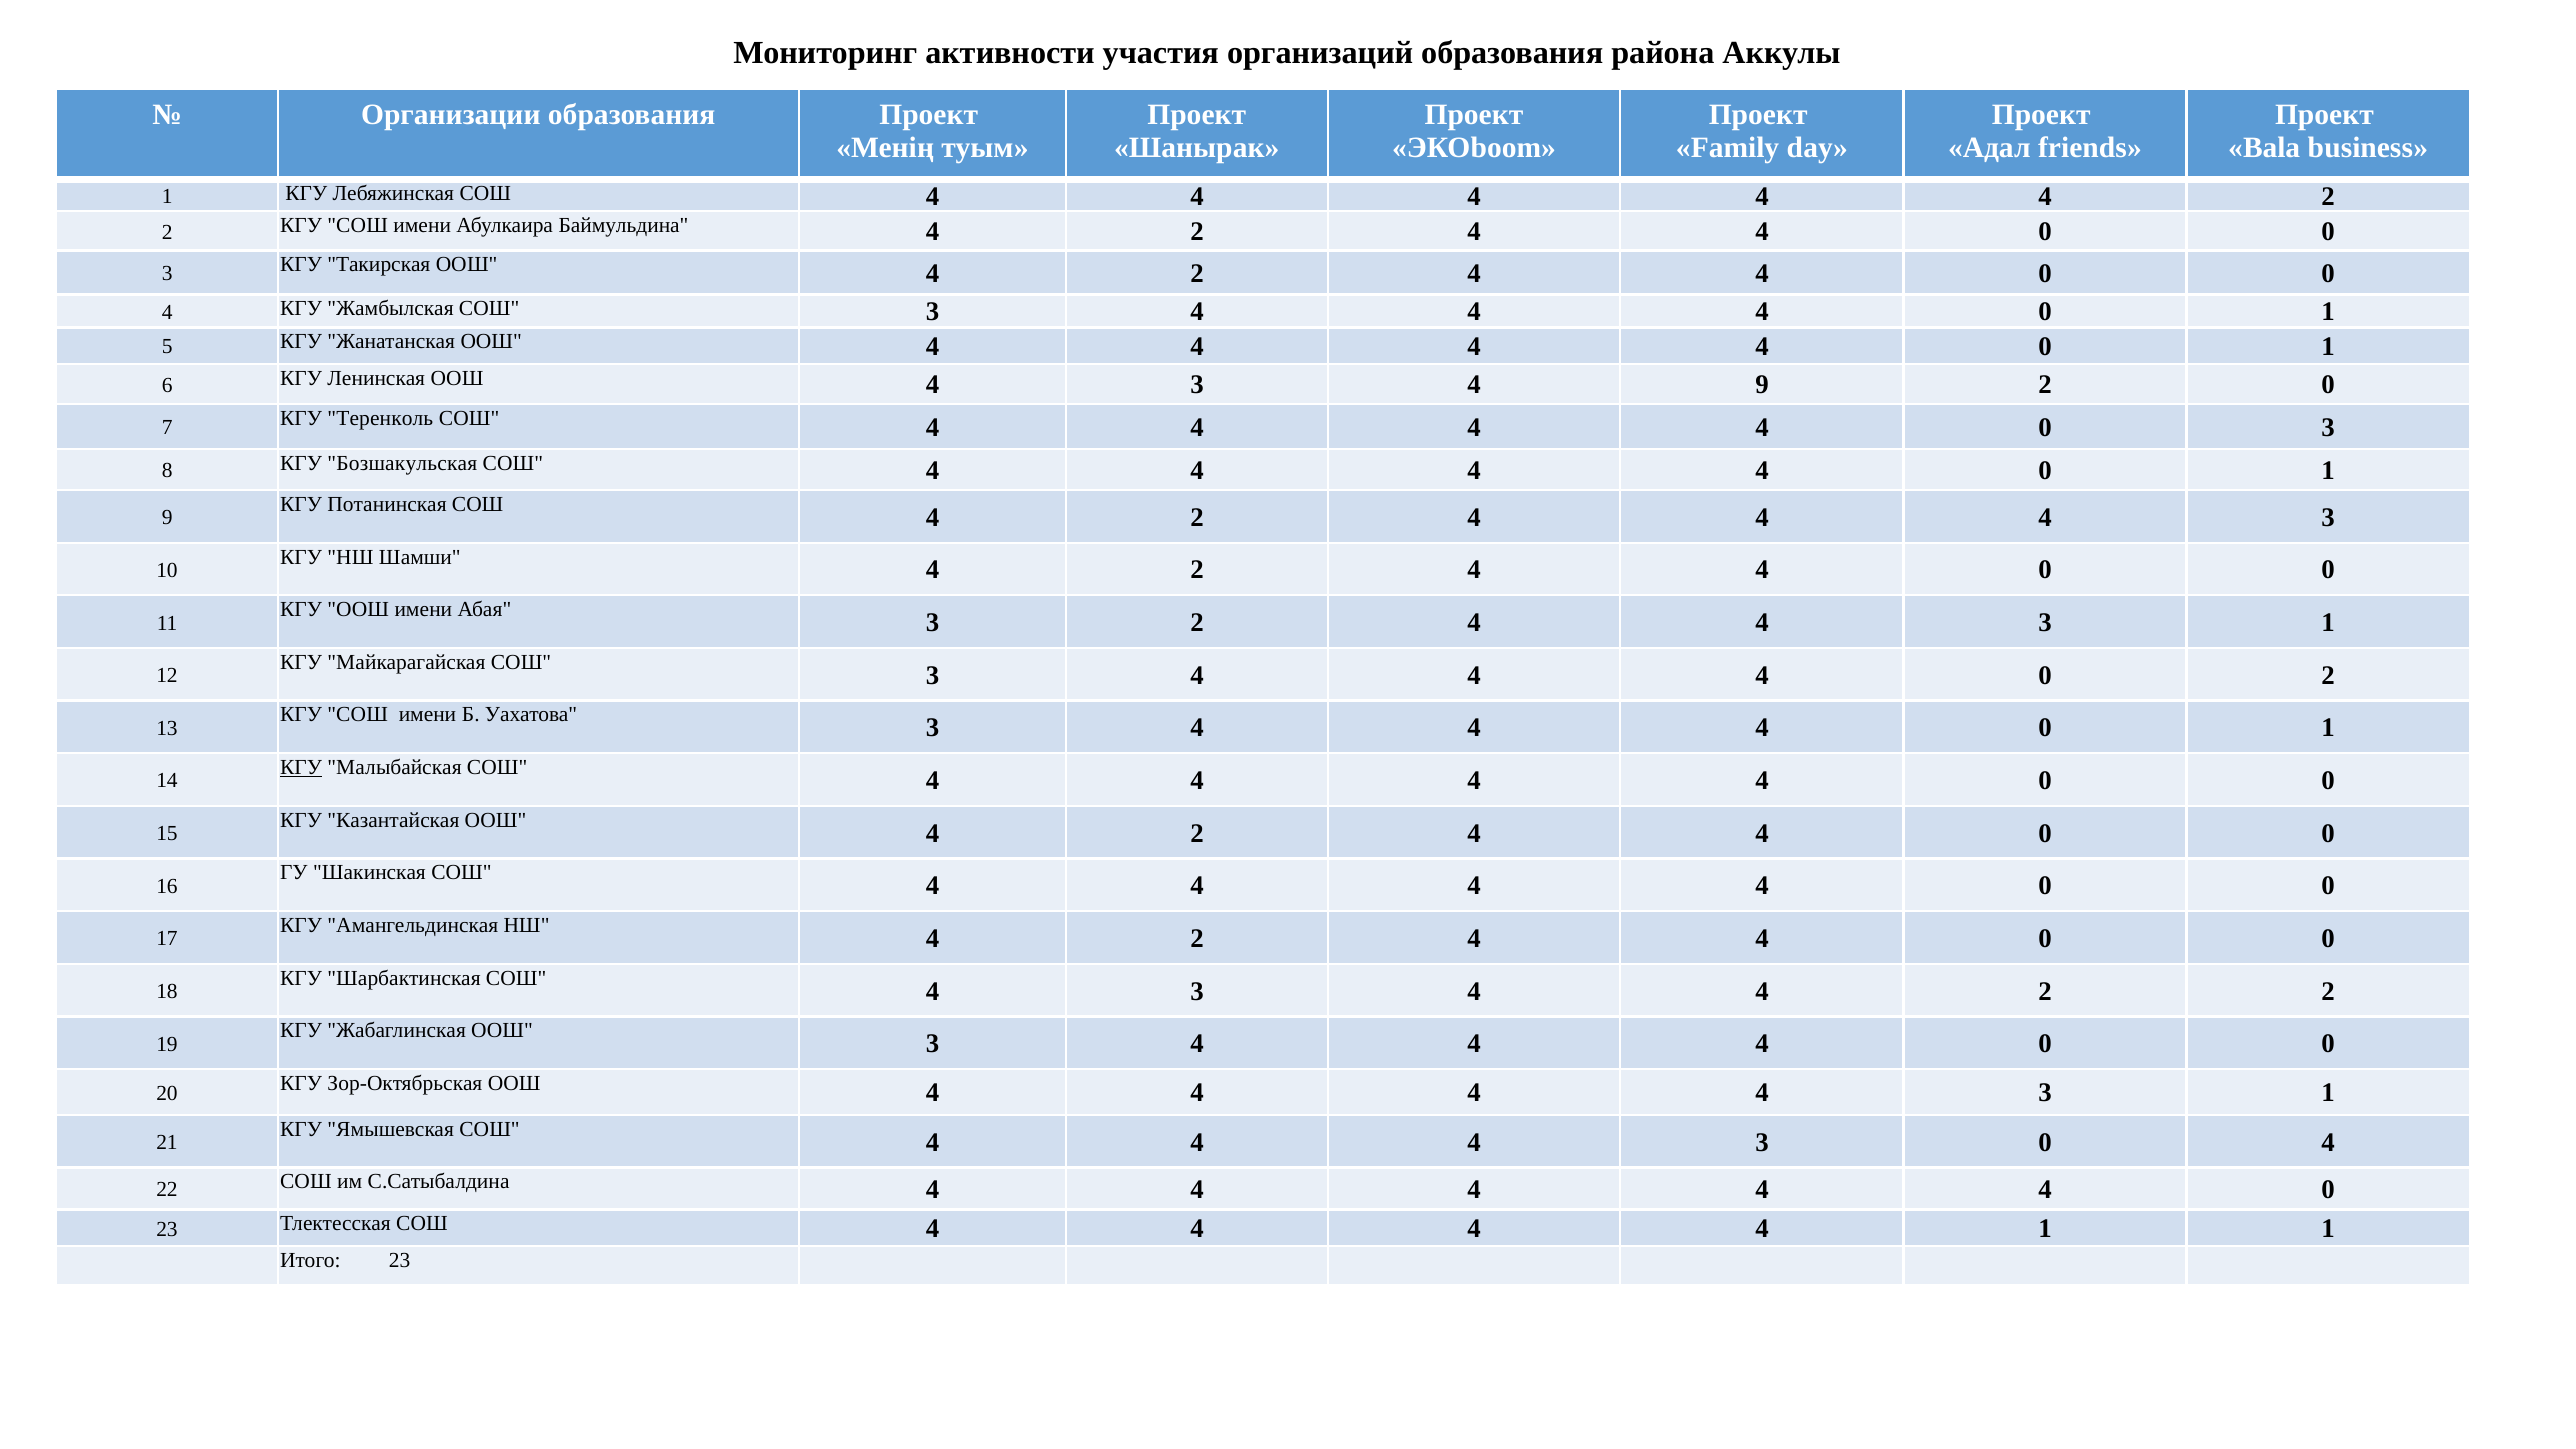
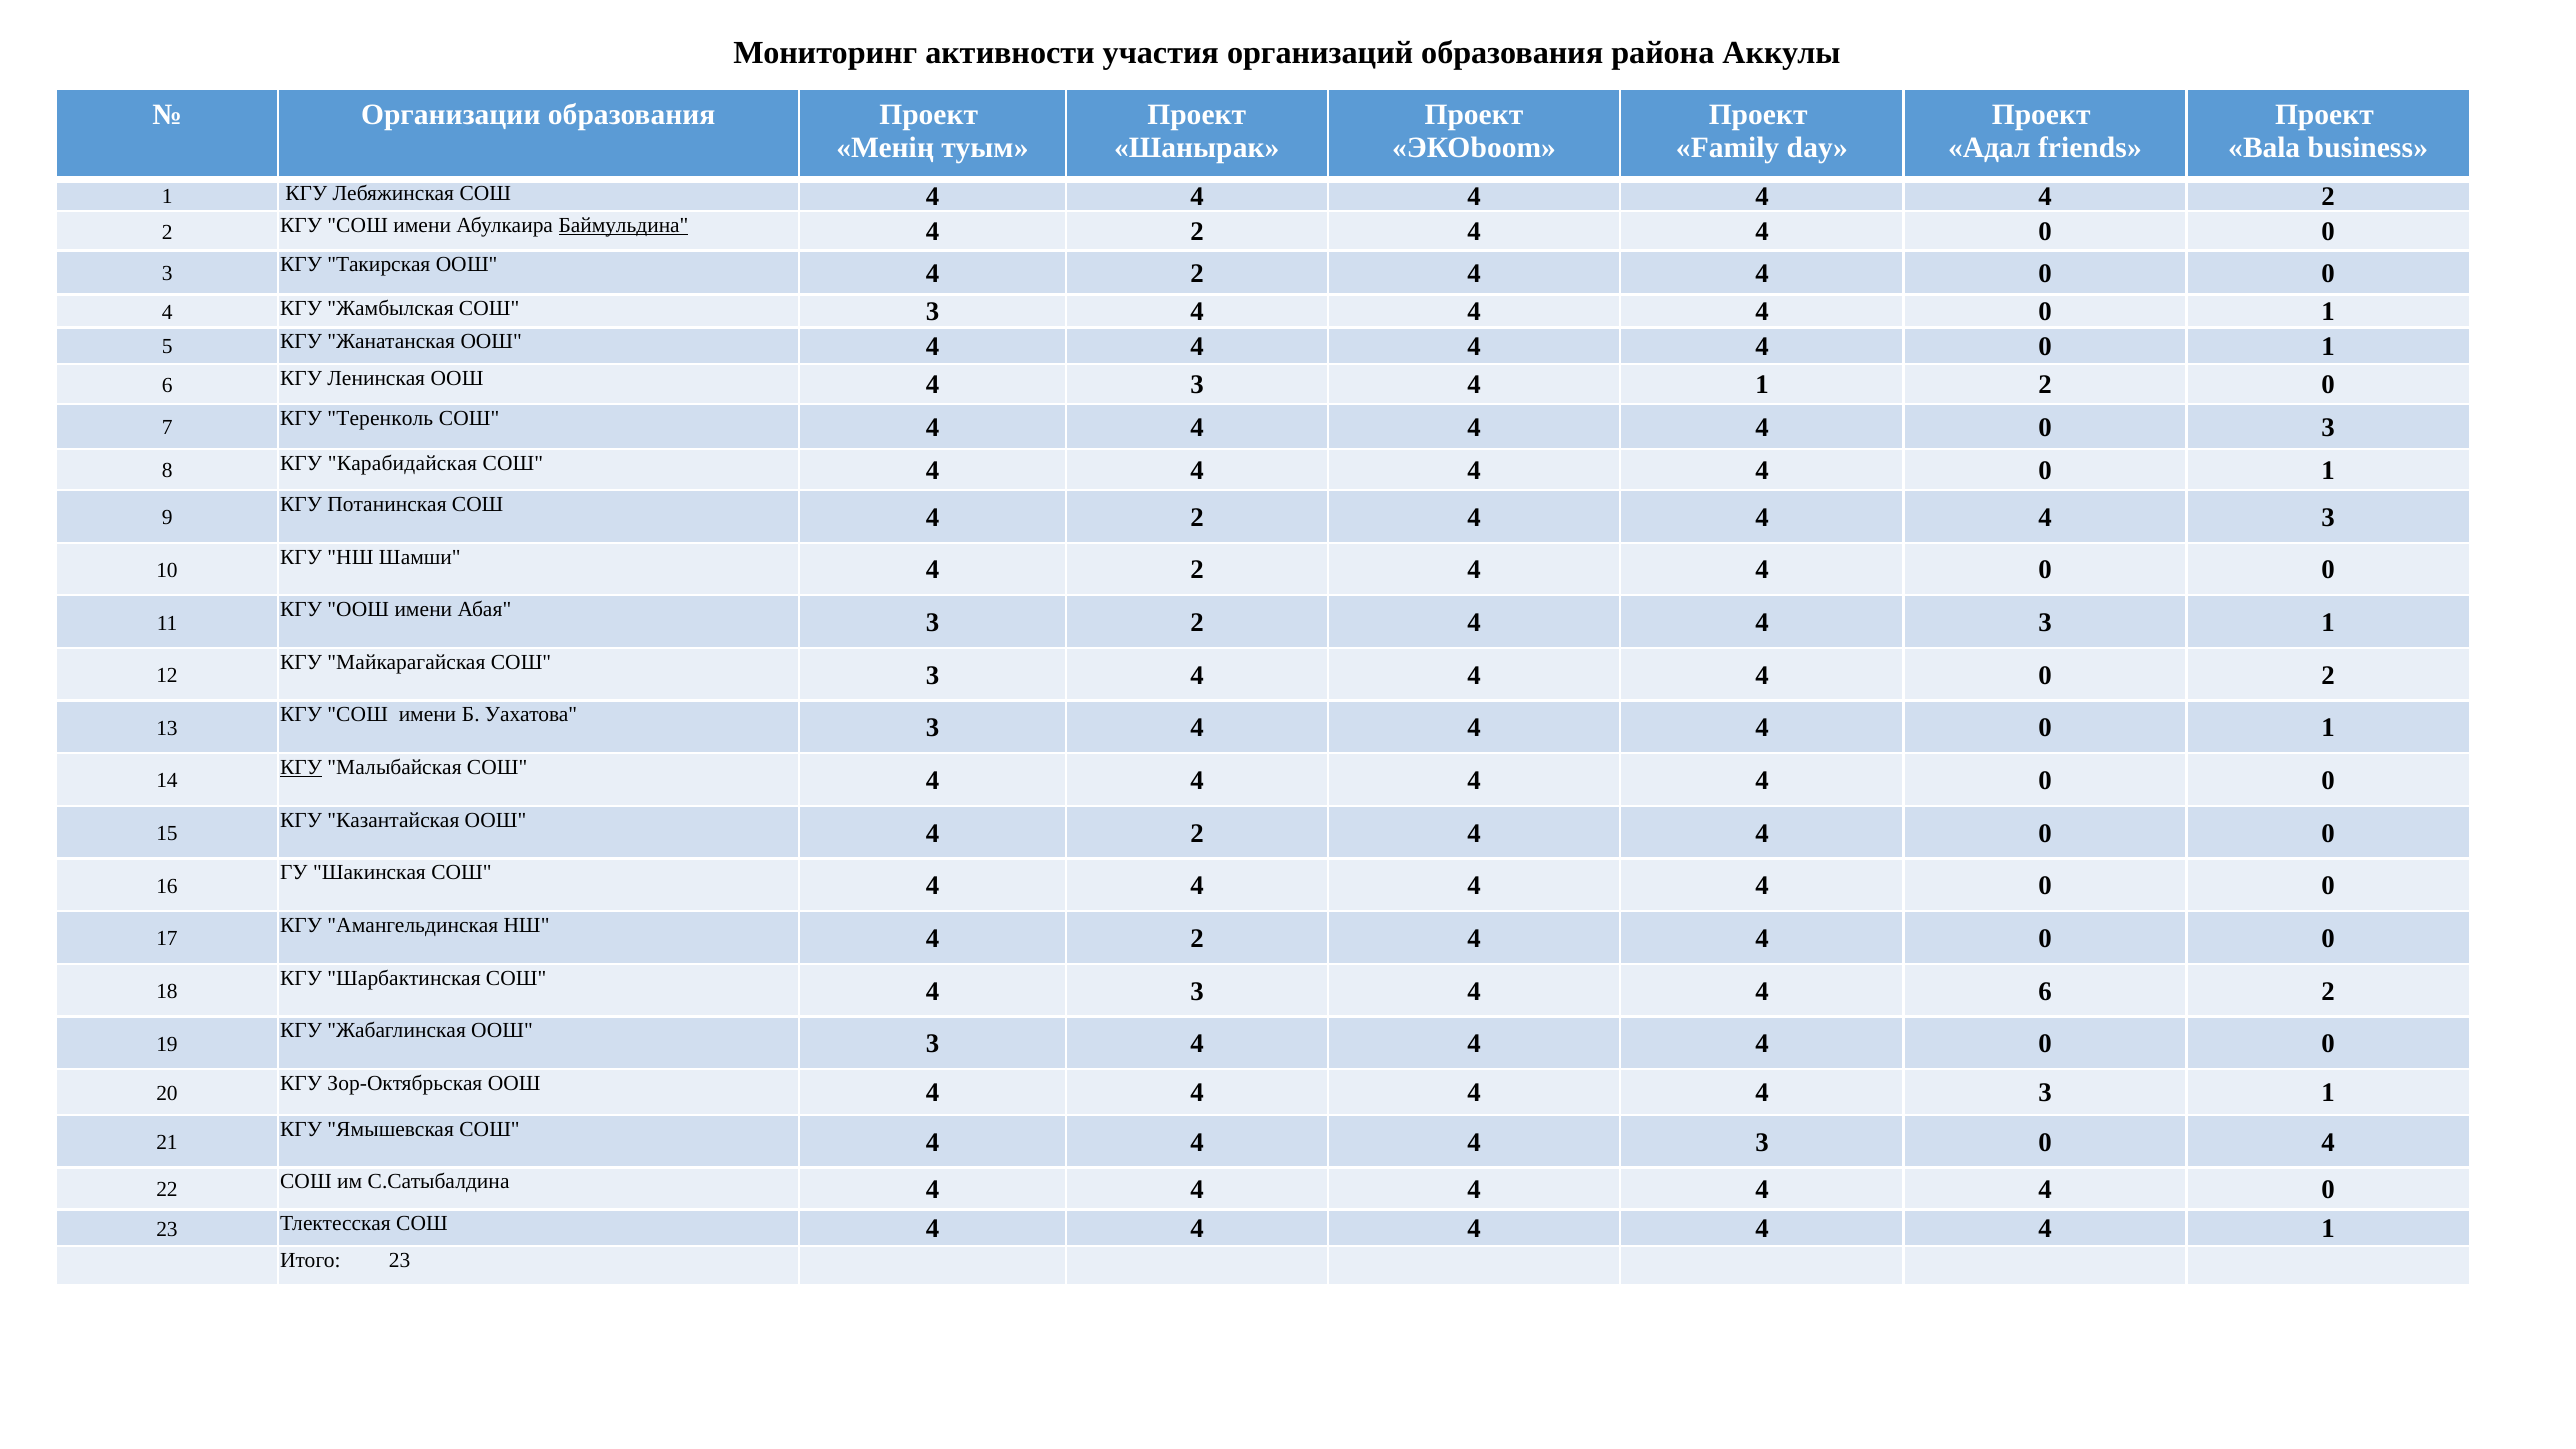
Баймульдина underline: none -> present
3 4 9: 9 -> 1
Бозшакульская: Бозшакульская -> Карабидайская
3 4 4 2: 2 -> 6
1 at (2045, 1229): 1 -> 4
